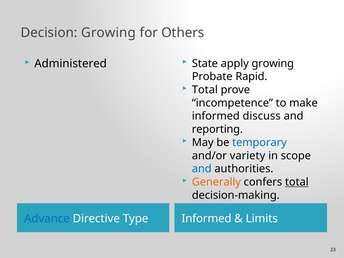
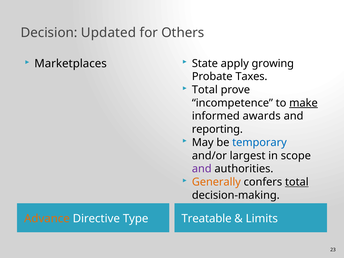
Decision Growing: Growing -> Updated
Administered: Administered -> Marketplaces
Rapid: Rapid -> Taxes
make underline: none -> present
discuss: discuss -> awards
variety: variety -> largest
and at (202, 169) colour: blue -> purple
Advance colour: blue -> orange
Type Informed: Informed -> Treatable
